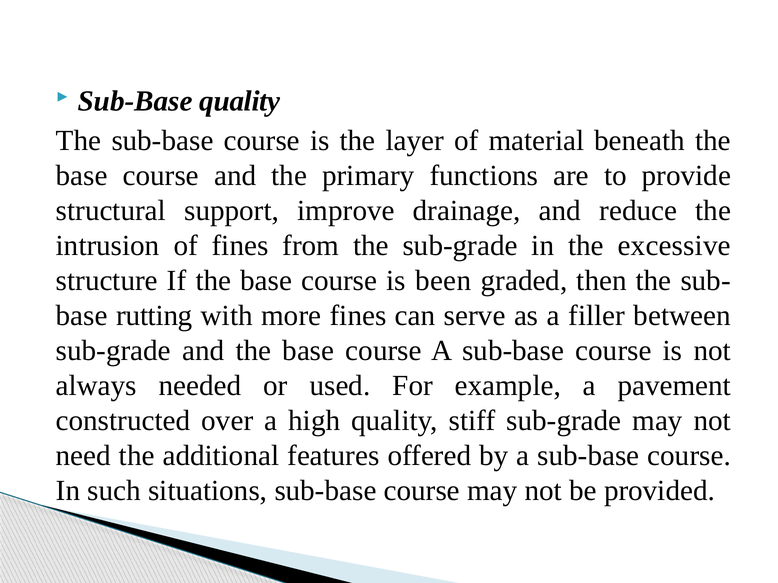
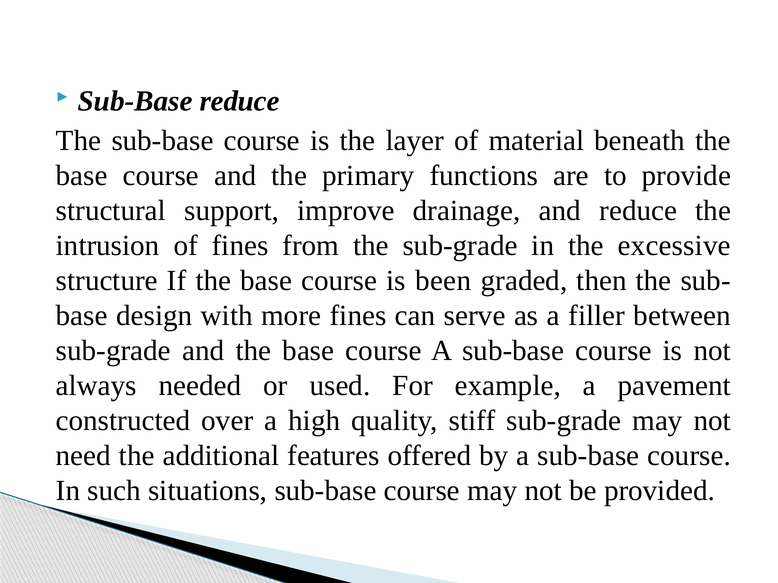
Sub-Base quality: quality -> reduce
rutting: rutting -> design
